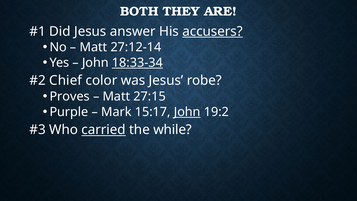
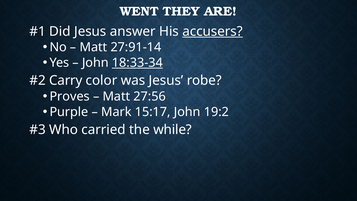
BOTH: BOTH -> WENT
27:12-14: 27:12-14 -> 27:91-14
Chief: Chief -> Carry
27:15: 27:15 -> 27:56
John at (187, 112) underline: present -> none
carried underline: present -> none
